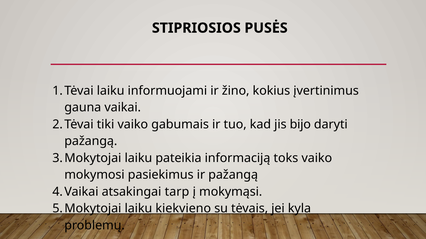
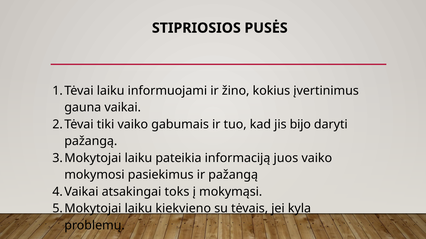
toks: toks -> juos
tarp: tarp -> toks
